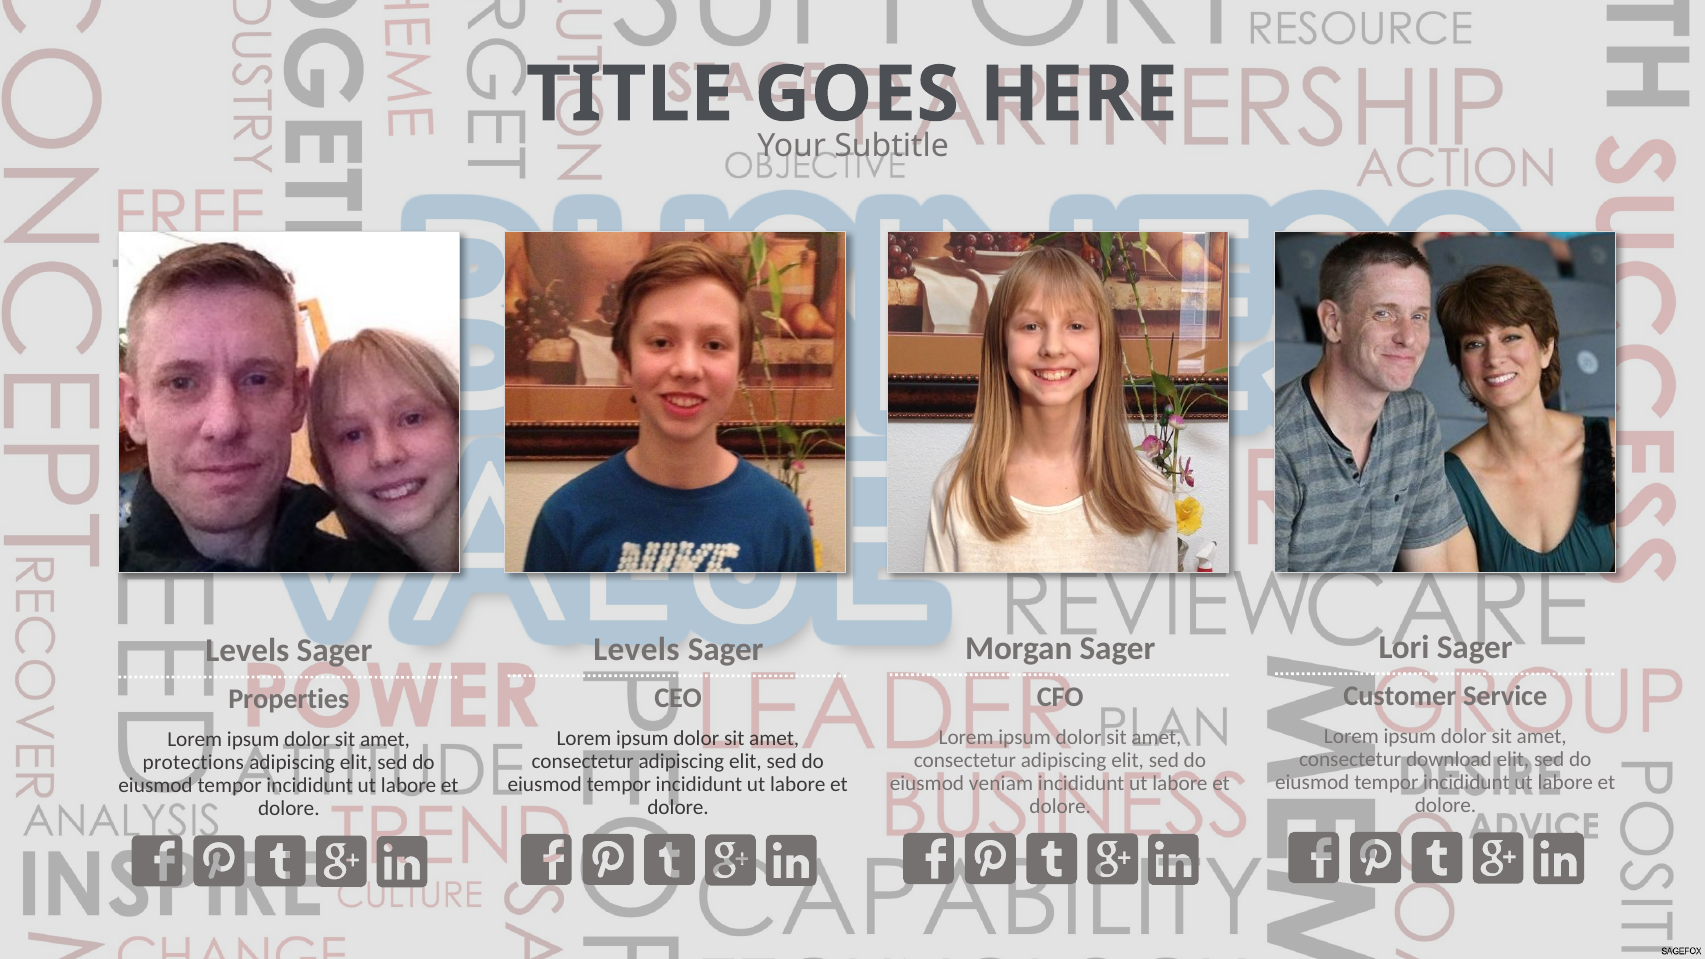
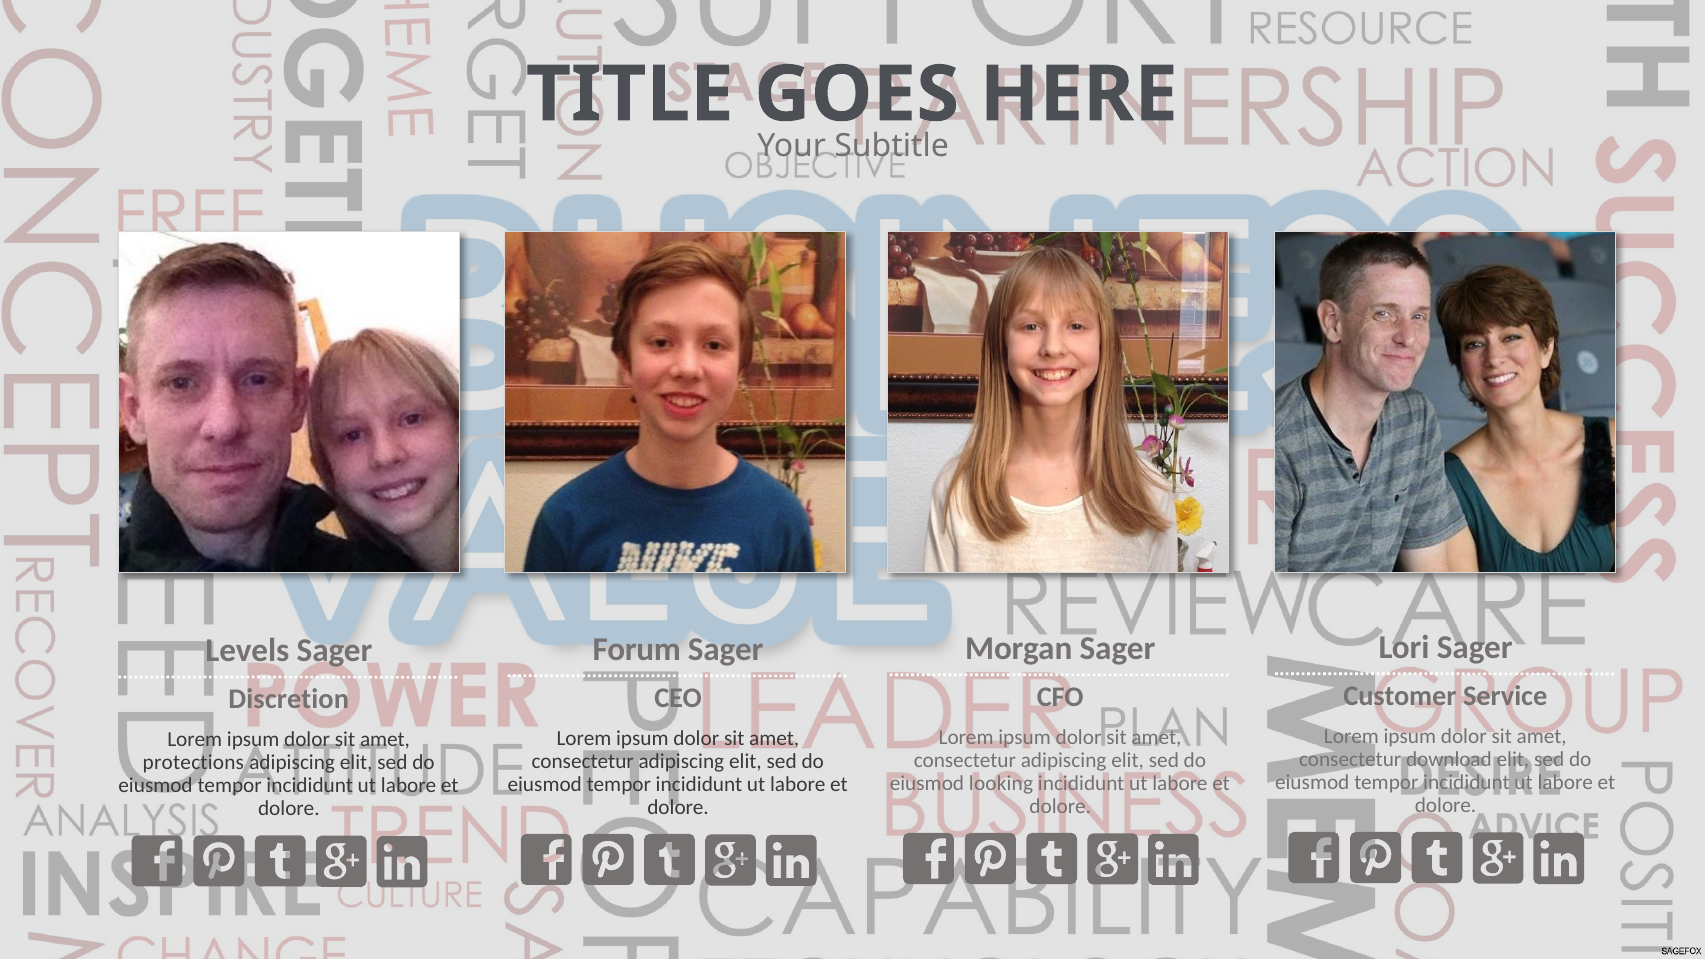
Levels at (636, 649): Levels -> Forum
Properties: Properties -> Discretion
veniam: veniam -> looking
